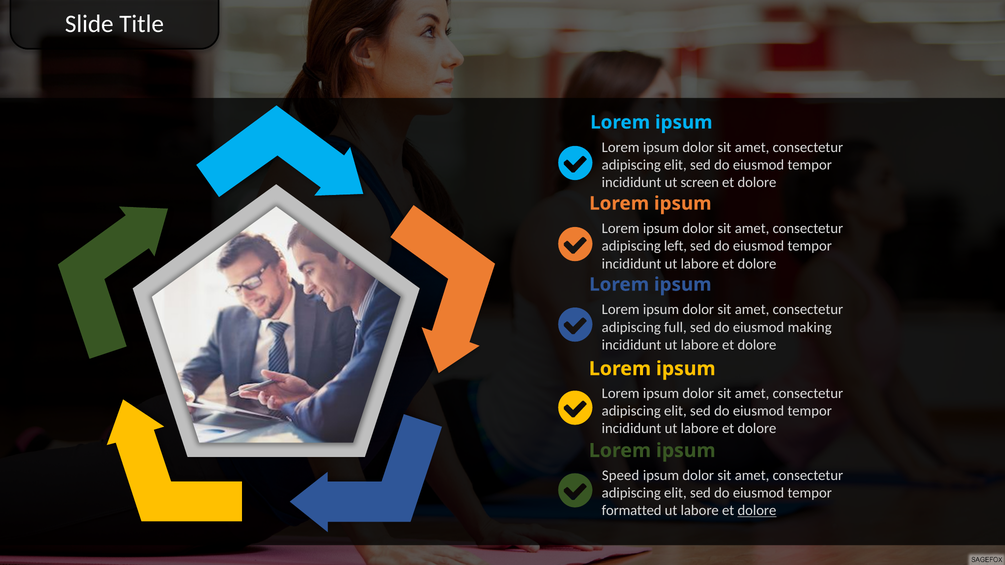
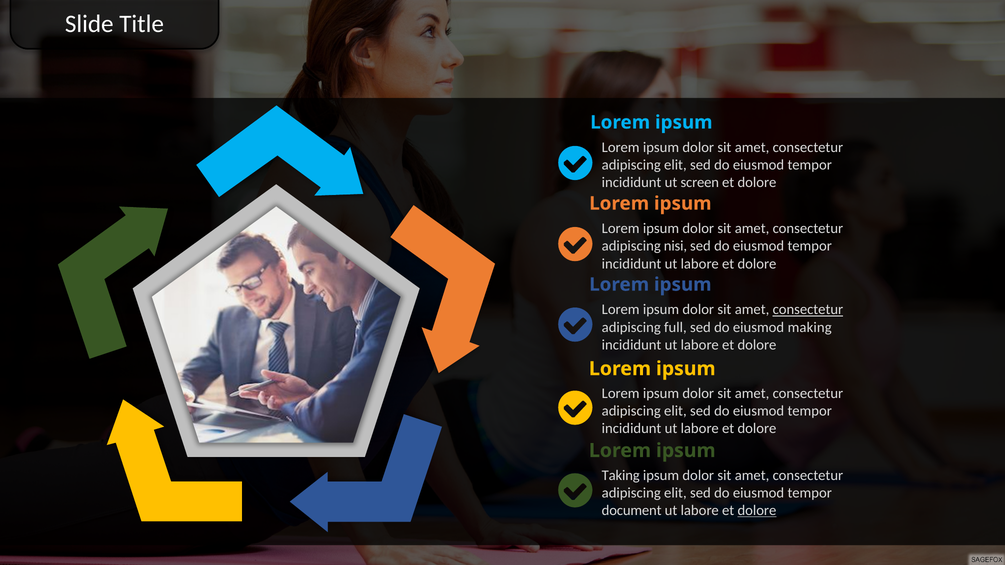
left: left -> nisi
consectetur at (808, 310) underline: none -> present
Speed: Speed -> Taking
formatted: formatted -> document
